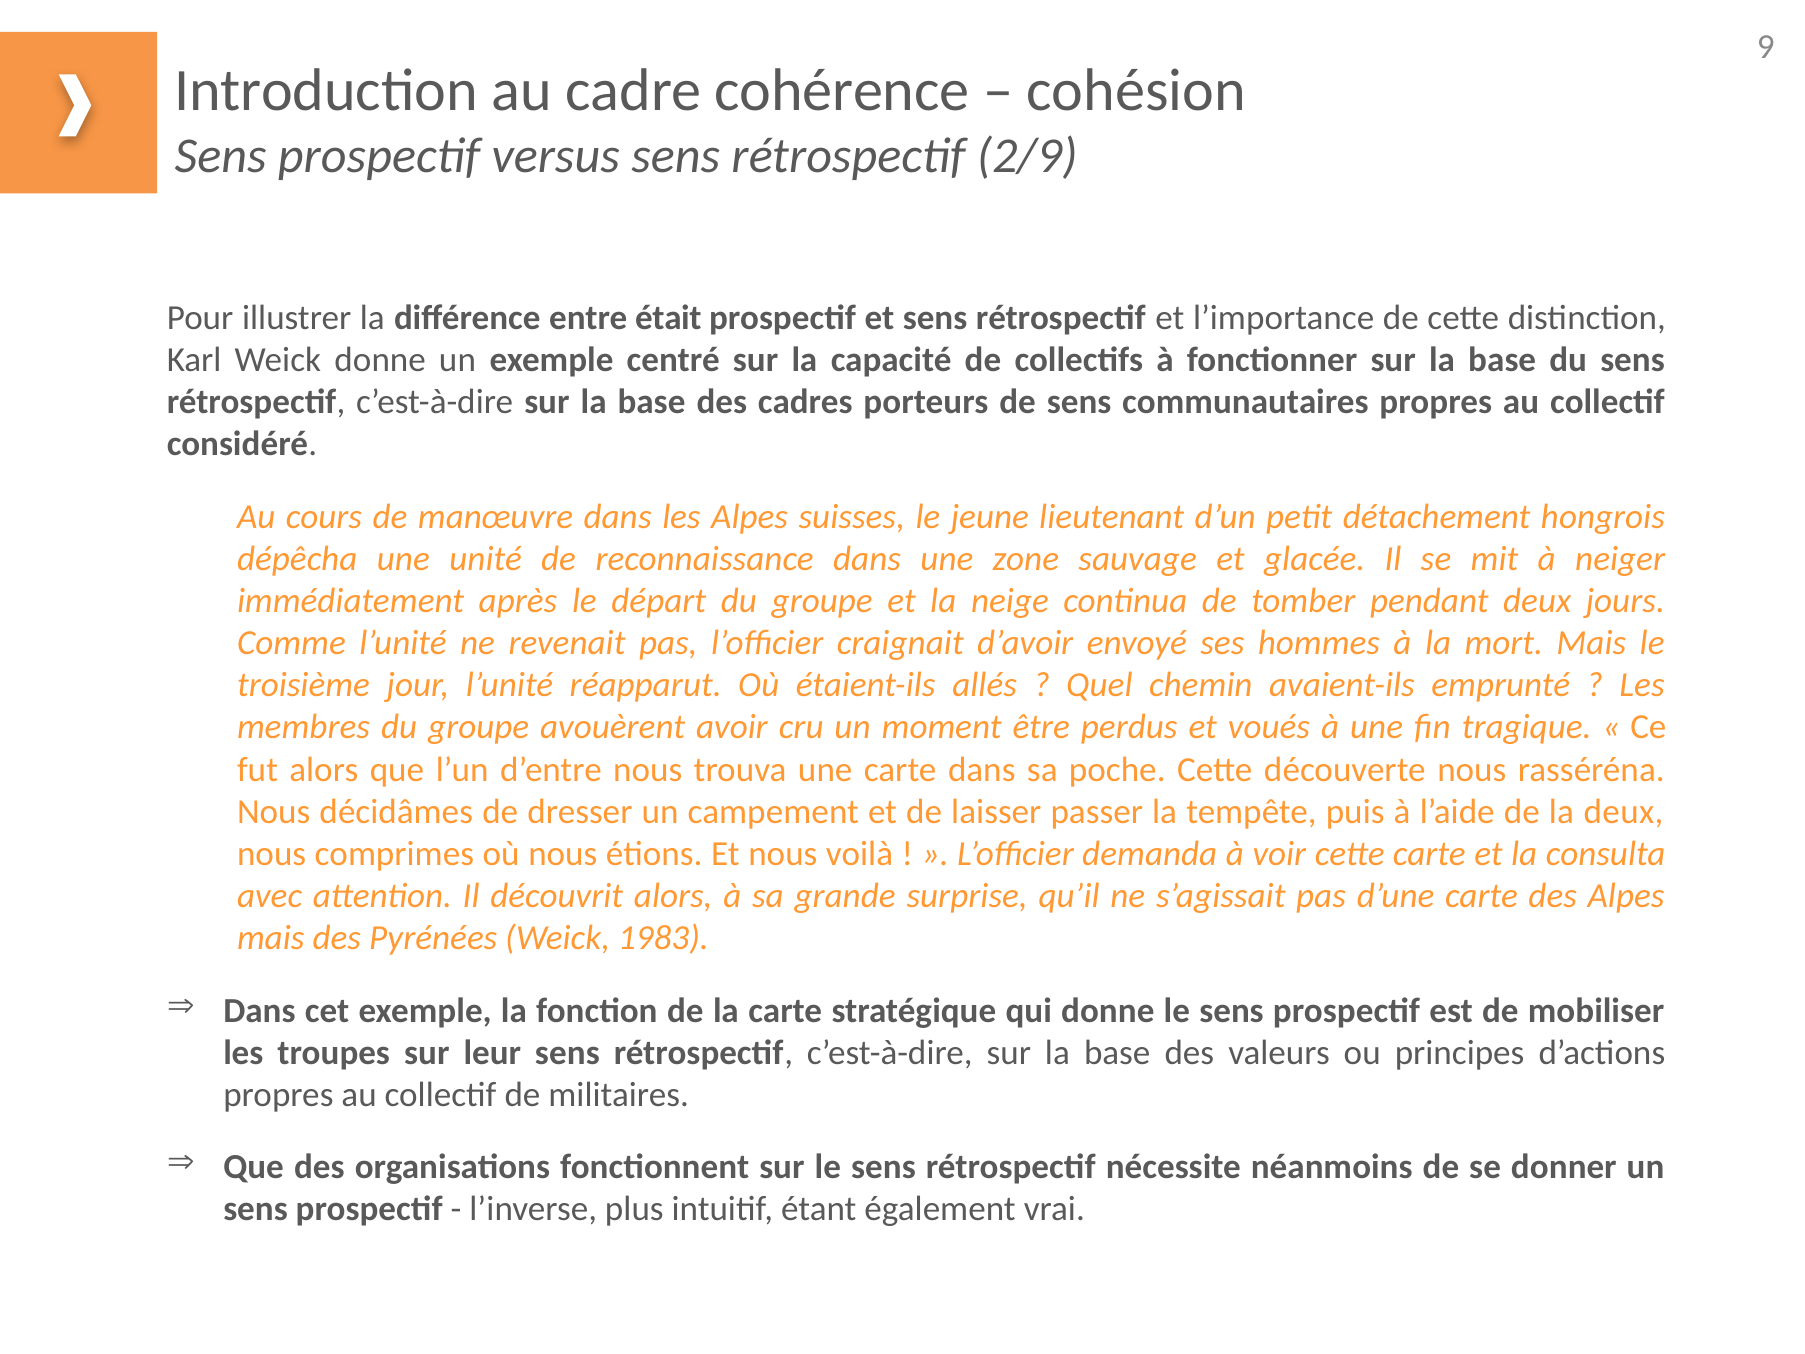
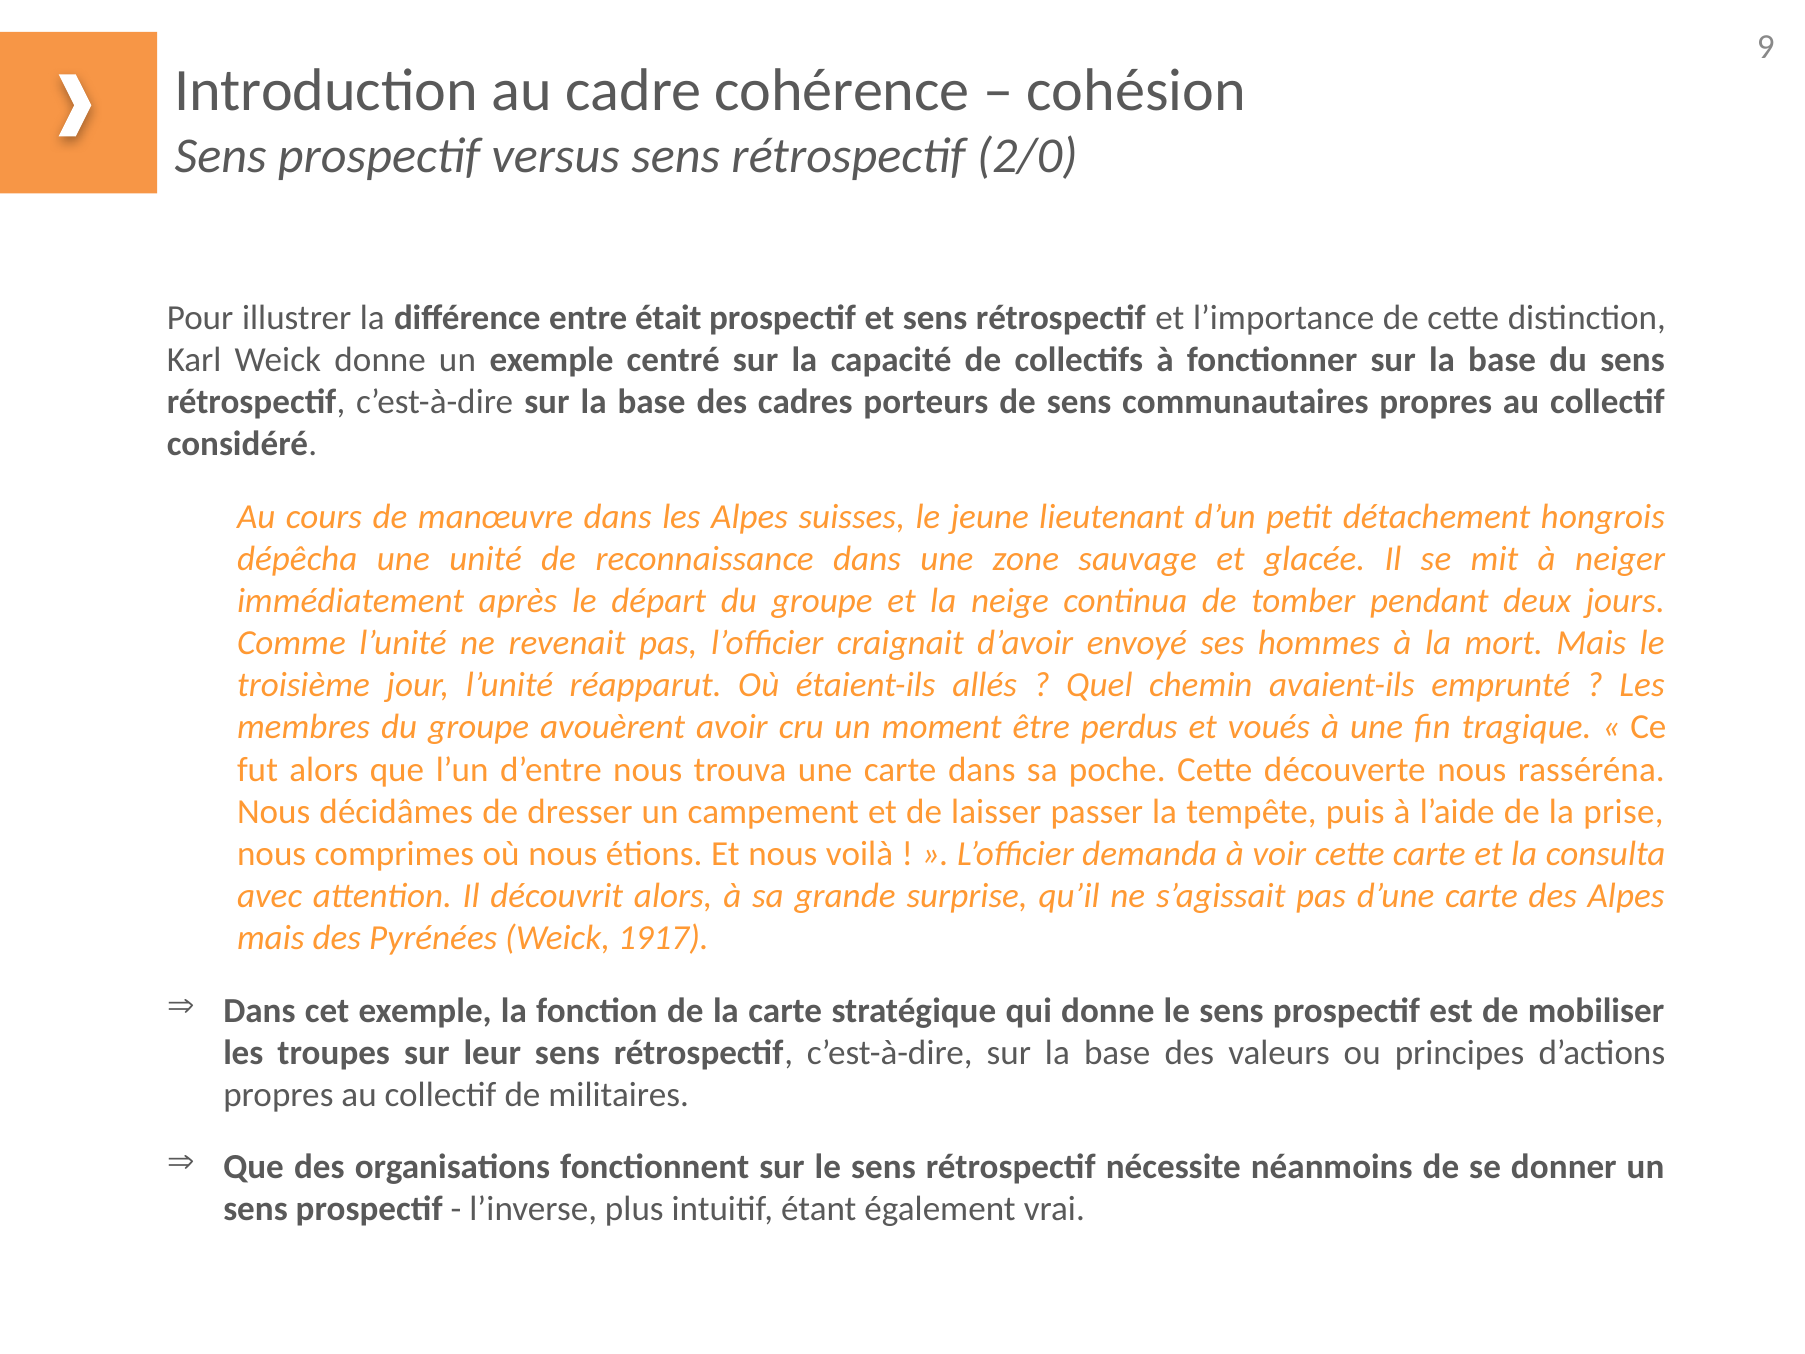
2/9: 2/9 -> 2/0
la deux: deux -> prise
1983: 1983 -> 1917
